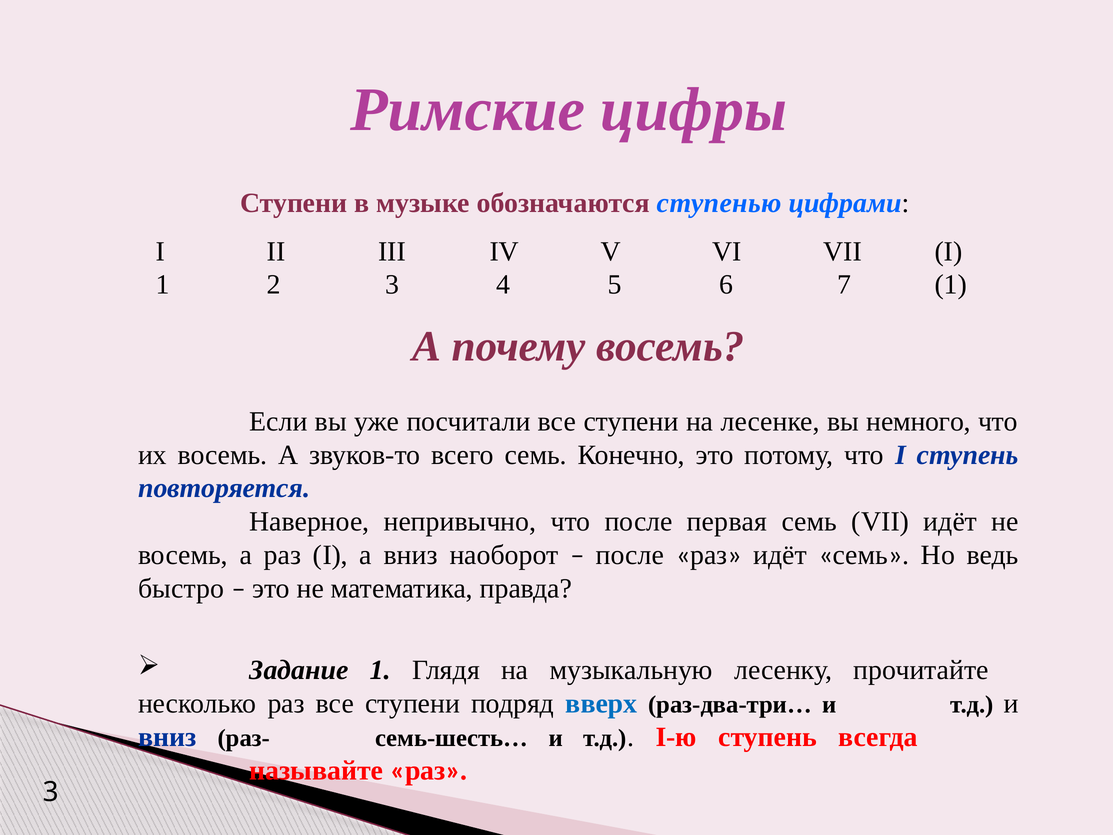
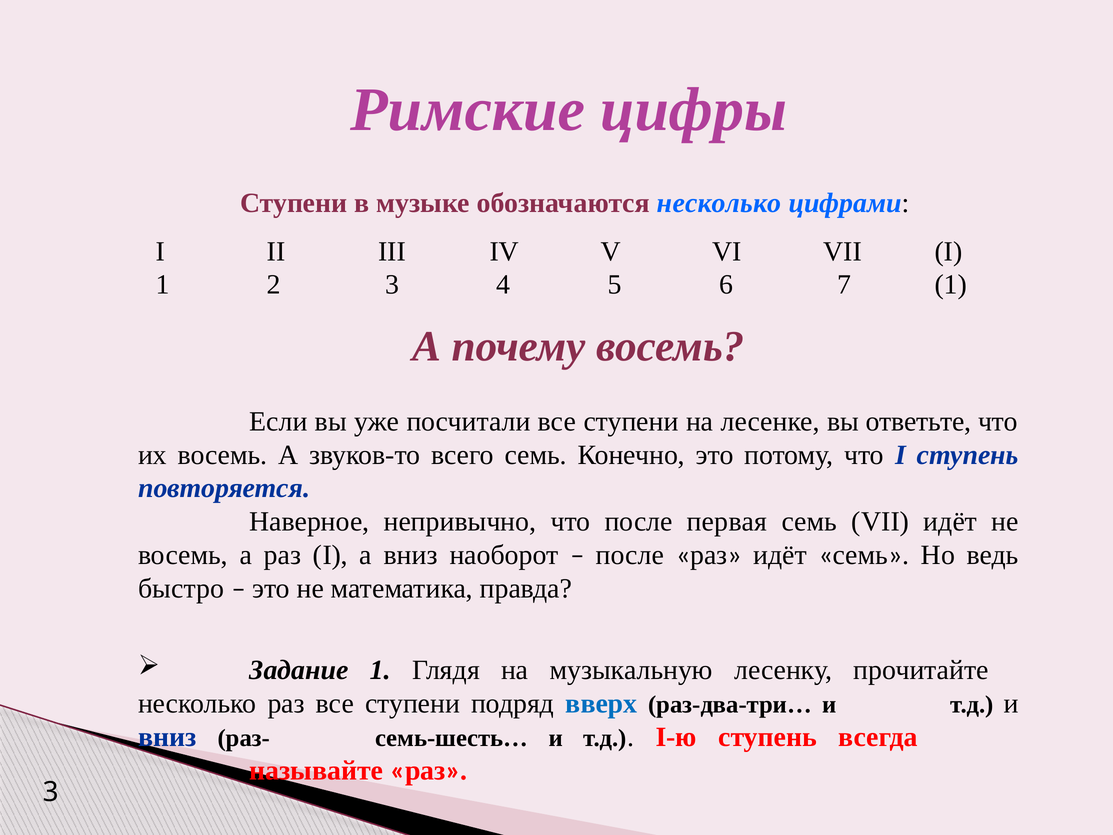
обозначаются ступенью: ступенью -> несколько
немного: немного -> ответьте
